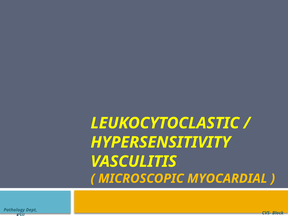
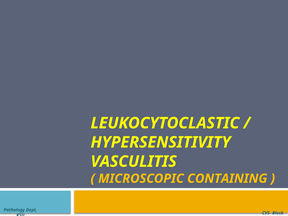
MYOCARDIAL: MYOCARDIAL -> CONTAINING
